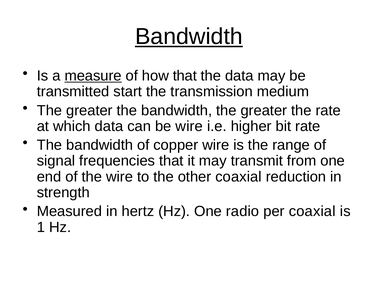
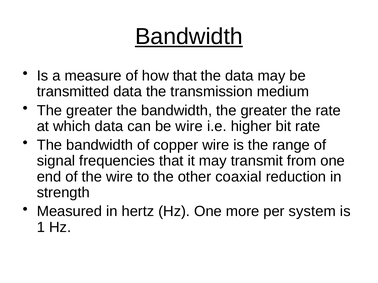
measure underline: present -> none
transmitted start: start -> data
radio: radio -> more
per coaxial: coaxial -> system
